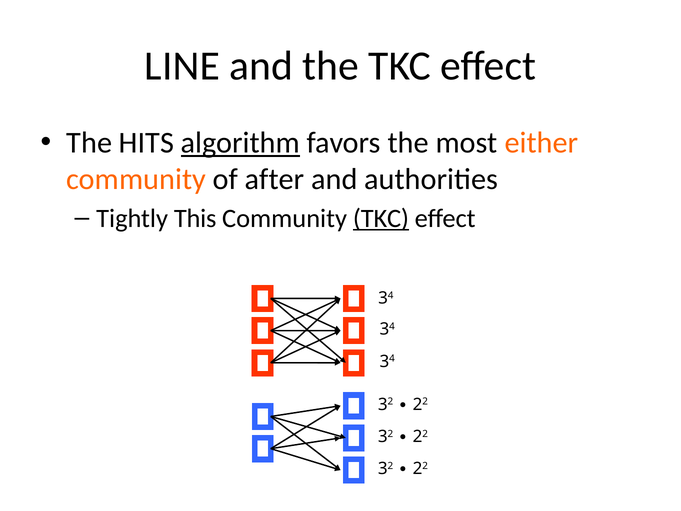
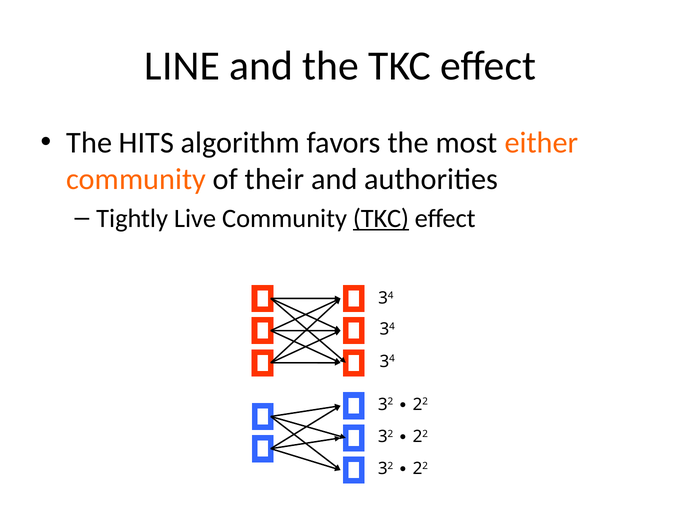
algorithm underline: present -> none
after: after -> their
This: This -> Live
